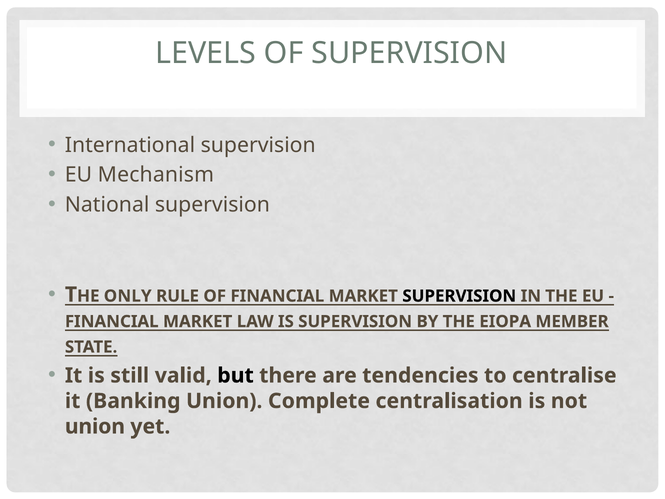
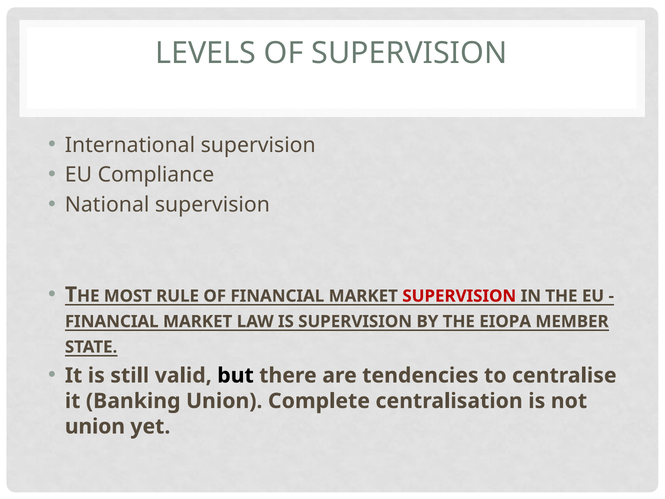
Mechanism: Mechanism -> Compliance
ONLY: ONLY -> MOST
SUPERVISION at (459, 296) colour: black -> red
